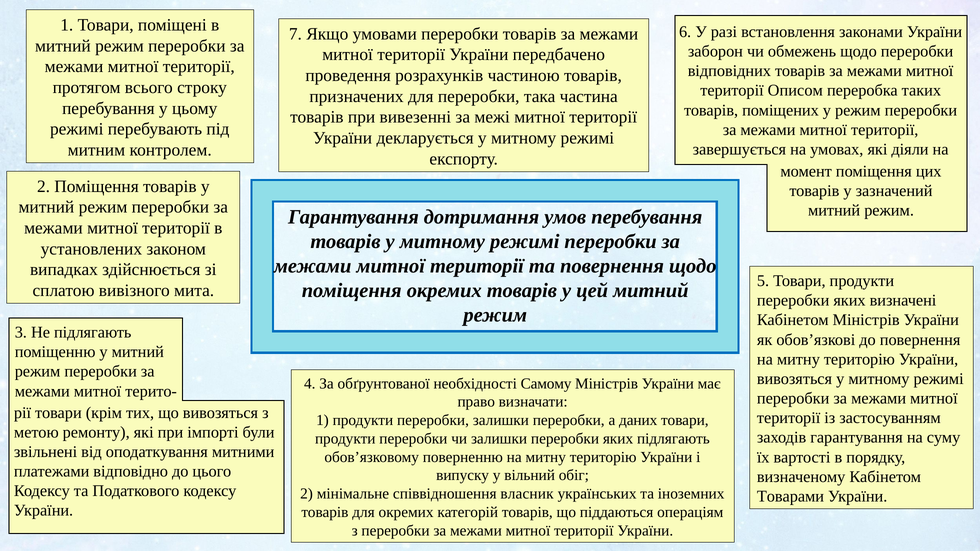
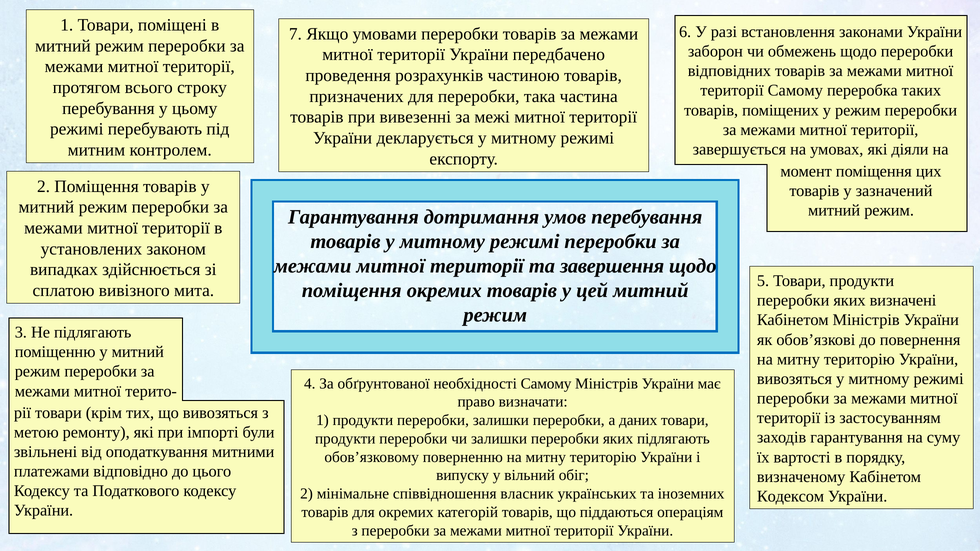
території Описом: Описом -> Самому
та повернення: повернення -> завершення
Товарами: Товарами -> Кодексом
